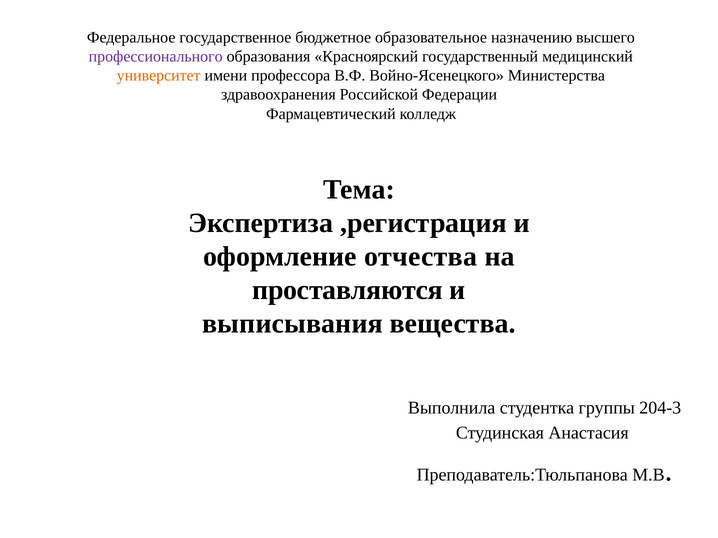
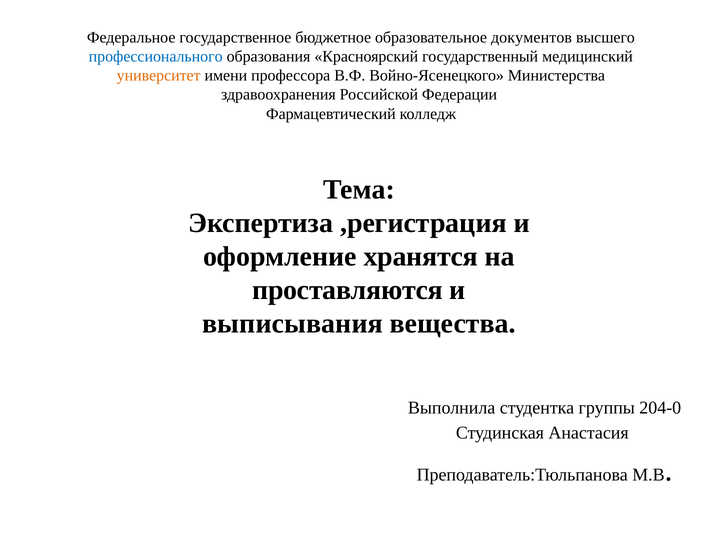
назначению: назначению -> документов
профессионального colour: purple -> blue
отчества: отчества -> хранятся
204-3: 204-3 -> 204-0
